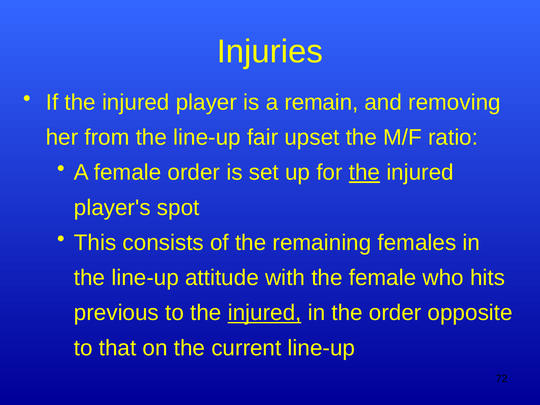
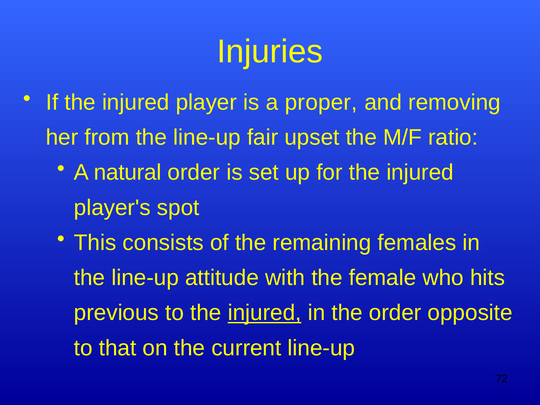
remain: remain -> proper
A female: female -> natural
the at (364, 172) underline: present -> none
